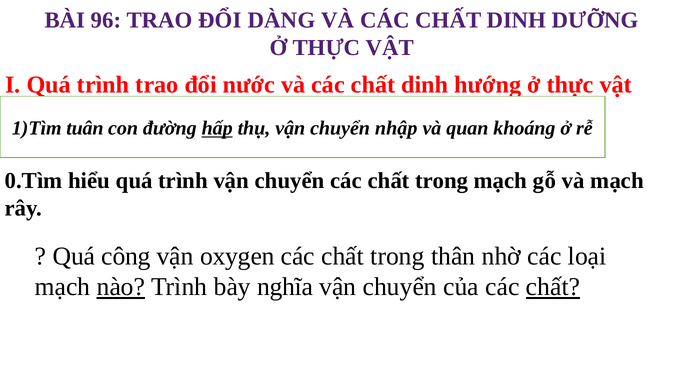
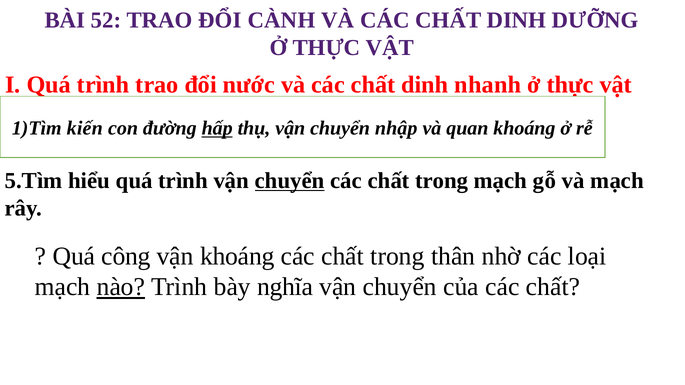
96: 96 -> 52
DÀNG: DÀNG -> CÀNH
hướng: hướng -> nhanh
tuân: tuân -> kiến
0.Tìm: 0.Tìm -> 5.Tìm
chuyển at (290, 181) underline: none -> present
vận oxygen: oxygen -> khoáng
chất at (553, 287) underline: present -> none
